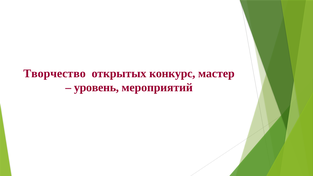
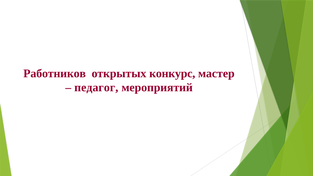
Творчество: Творчество -> Работников
уровень: уровень -> педагог
